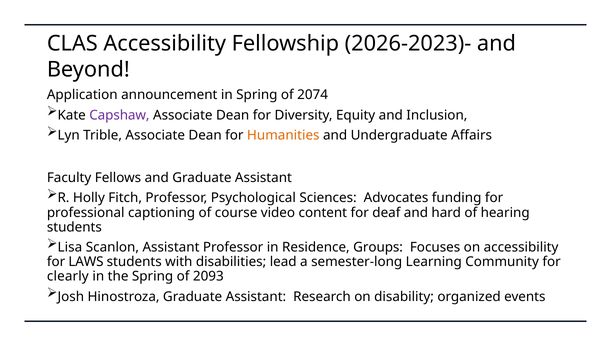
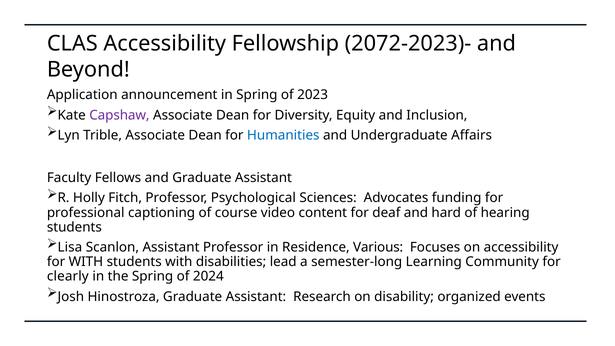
2026-2023)-: 2026-2023)- -> 2072-2023)-
2074: 2074 -> 2023
Humanities colour: orange -> blue
Groups: Groups -> Various
for LAWS: LAWS -> WITH
2093: 2093 -> 2024
